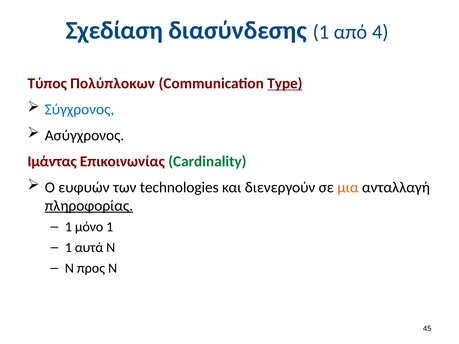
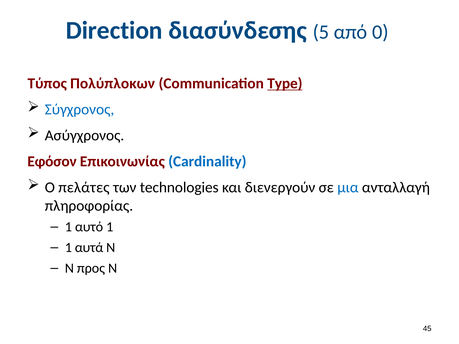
Σχεδίαση: Σχεδίαση -> Direction
διασύνδεσης 1: 1 -> 5
4: 4 -> 0
Ιμάντας: Ιμάντας -> Εφόσον
Cardinality colour: green -> blue
ευφυών: ευφυών -> πελάτες
μια colour: orange -> blue
πληροφορίας underline: present -> none
μόνο: μόνο -> αυτό
